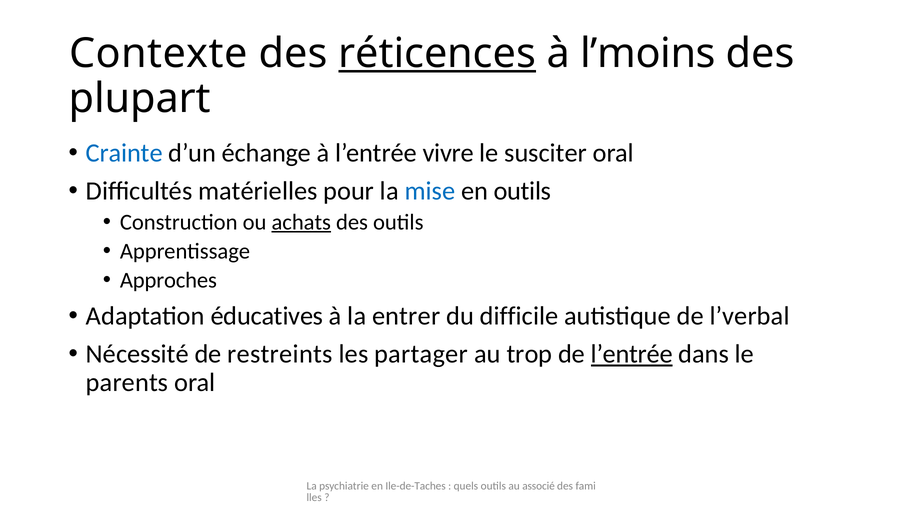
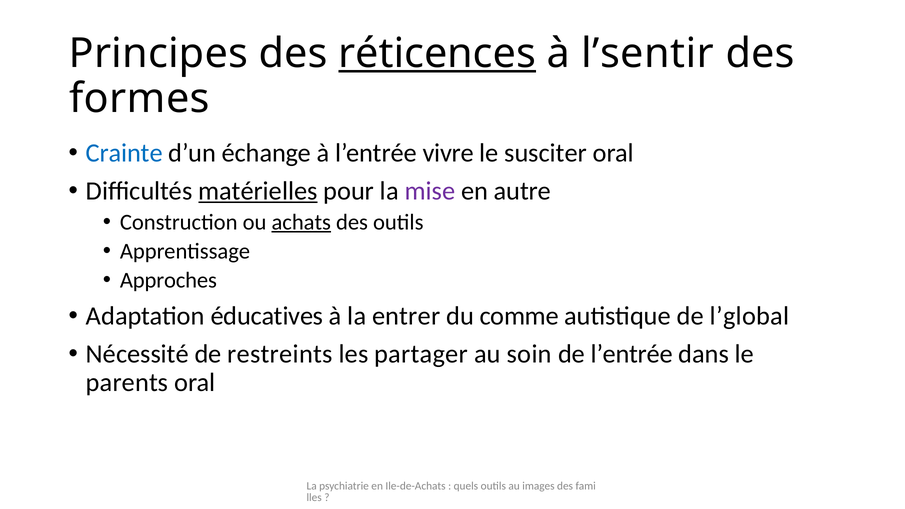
Contexte: Contexte -> Principes
l’moins: l’moins -> l’sentir
plupart: plupart -> formes
matérielles underline: none -> present
mise colour: blue -> purple
en outils: outils -> autre
difficile: difficile -> comme
l’verbal: l’verbal -> l’global
trop: trop -> soin
l’entrée at (632, 354) underline: present -> none
Ile-de-Taches: Ile-de-Taches -> Ile-de-Achats
associé: associé -> images
